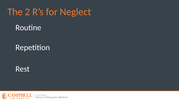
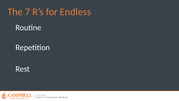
2: 2 -> 7
Neglect: Neglect -> Endless
